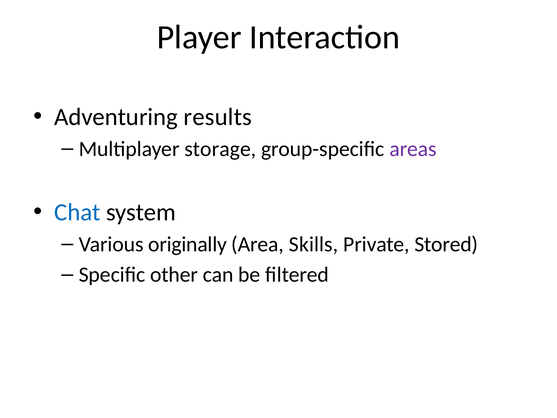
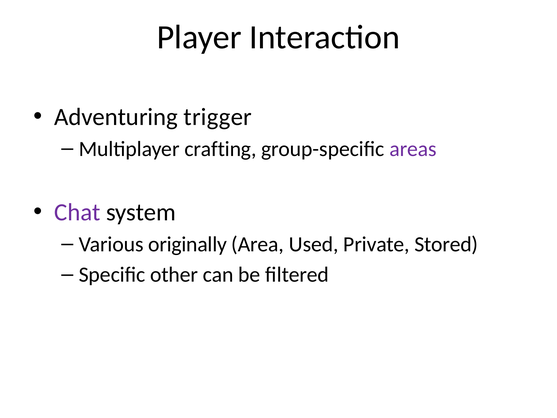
results: results -> trigger
storage: storage -> crafting
Chat colour: blue -> purple
Skills: Skills -> Used
